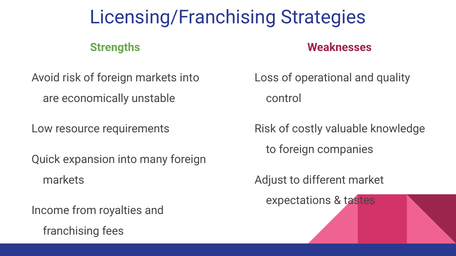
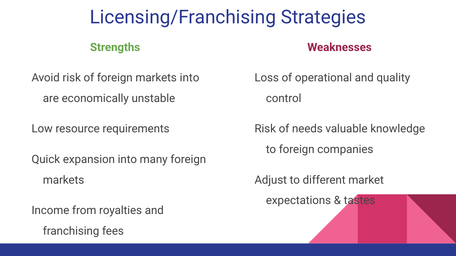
costly: costly -> needs
